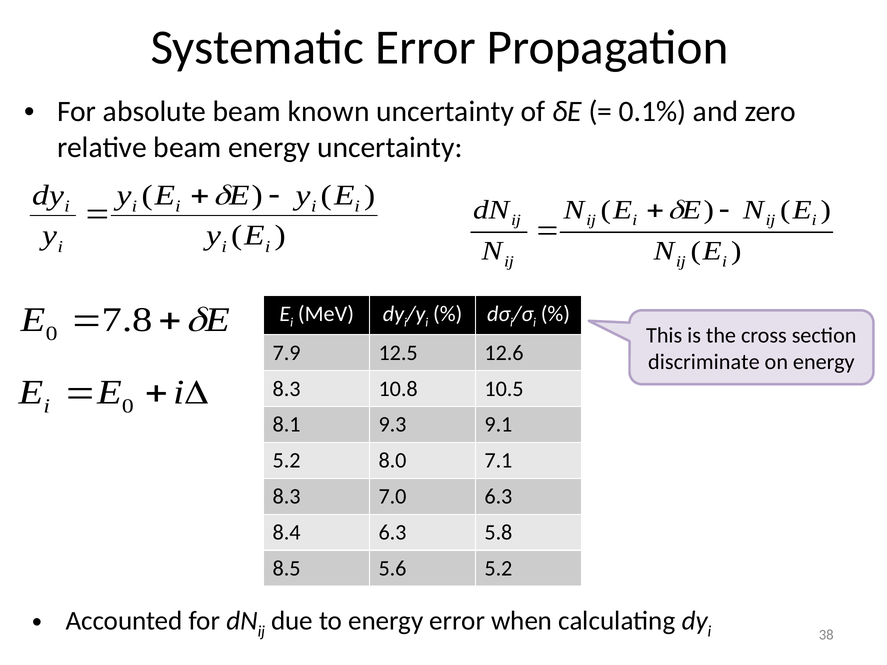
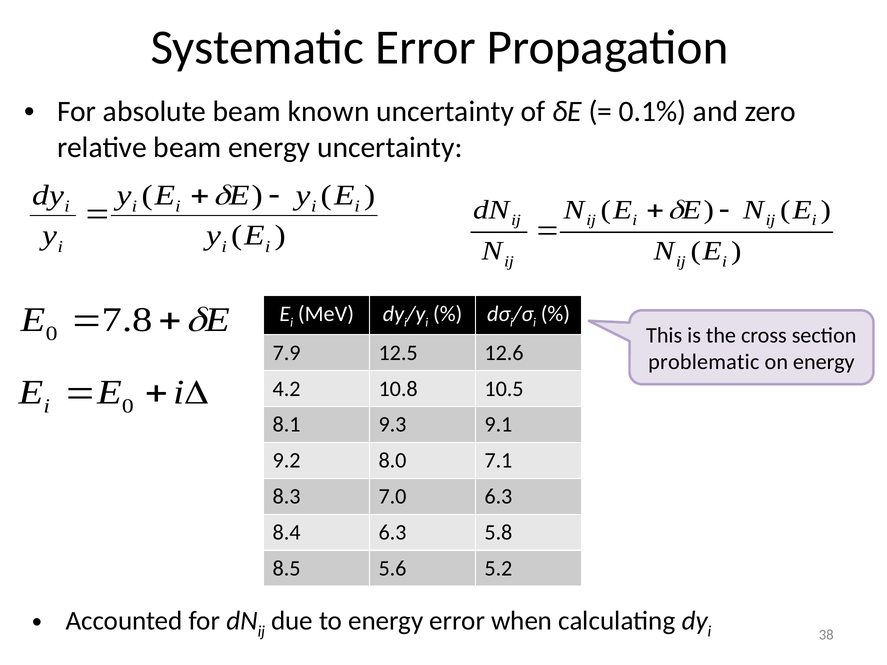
discriminate: discriminate -> problematic
8.3 at (287, 389): 8.3 -> 4.2
5.2 at (287, 461): 5.2 -> 9.2
